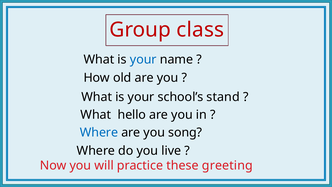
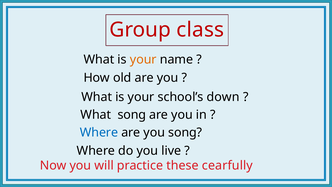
your at (143, 59) colour: blue -> orange
stand: stand -> down
What hello: hello -> song
greeting: greeting -> cearfully
